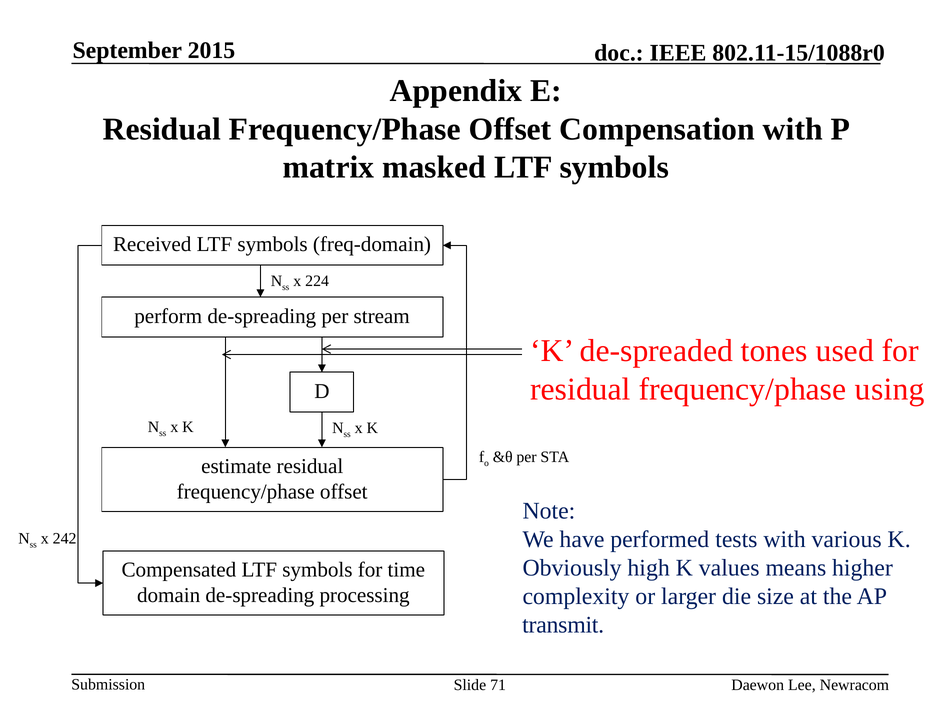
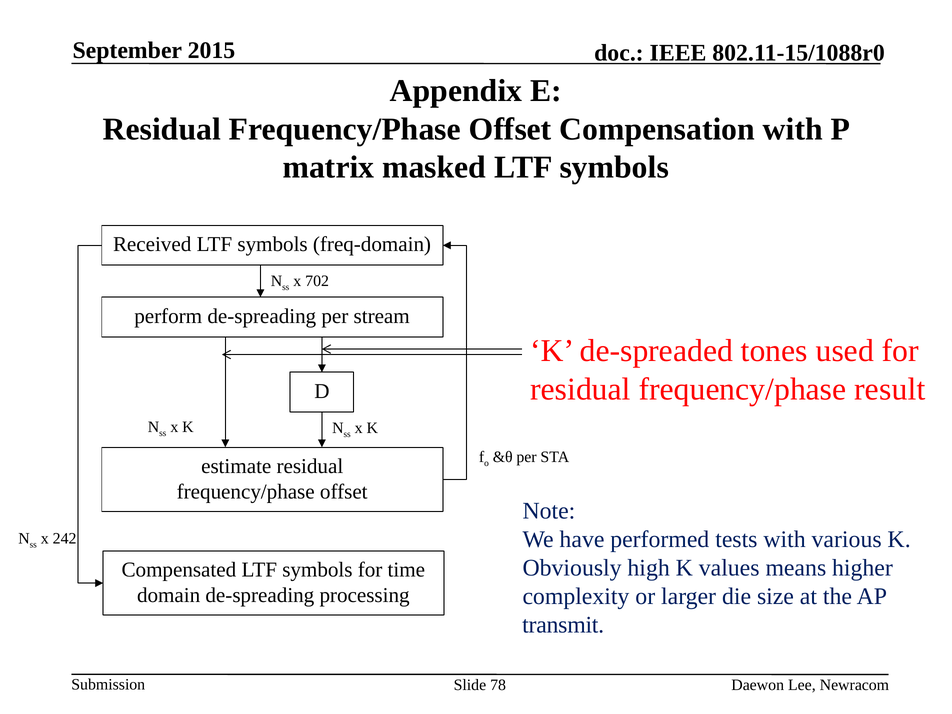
224: 224 -> 702
using: using -> result
71: 71 -> 78
